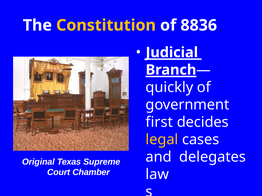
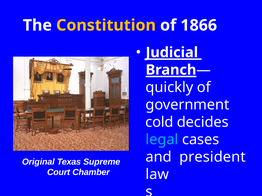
8836: 8836 -> 1866
first: first -> cold
legal colour: yellow -> light blue
delegates: delegates -> president
